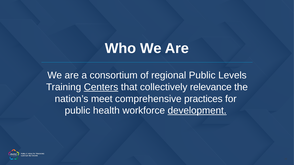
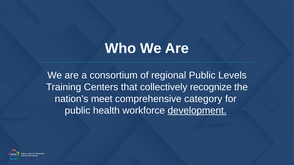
Centers underline: present -> none
relevance: relevance -> recognize
practices: practices -> category
